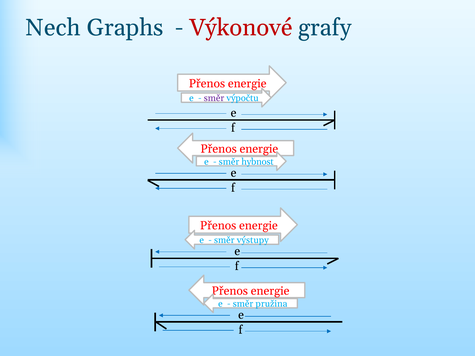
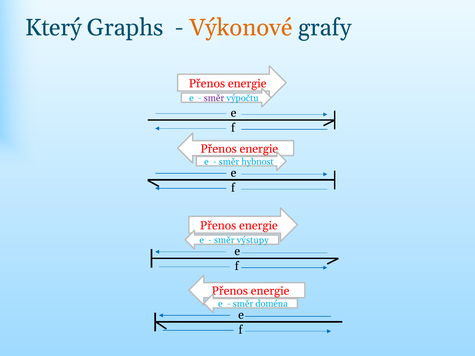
Nech: Nech -> Který
Výkonové colour: red -> orange
pružina: pružina -> doména
